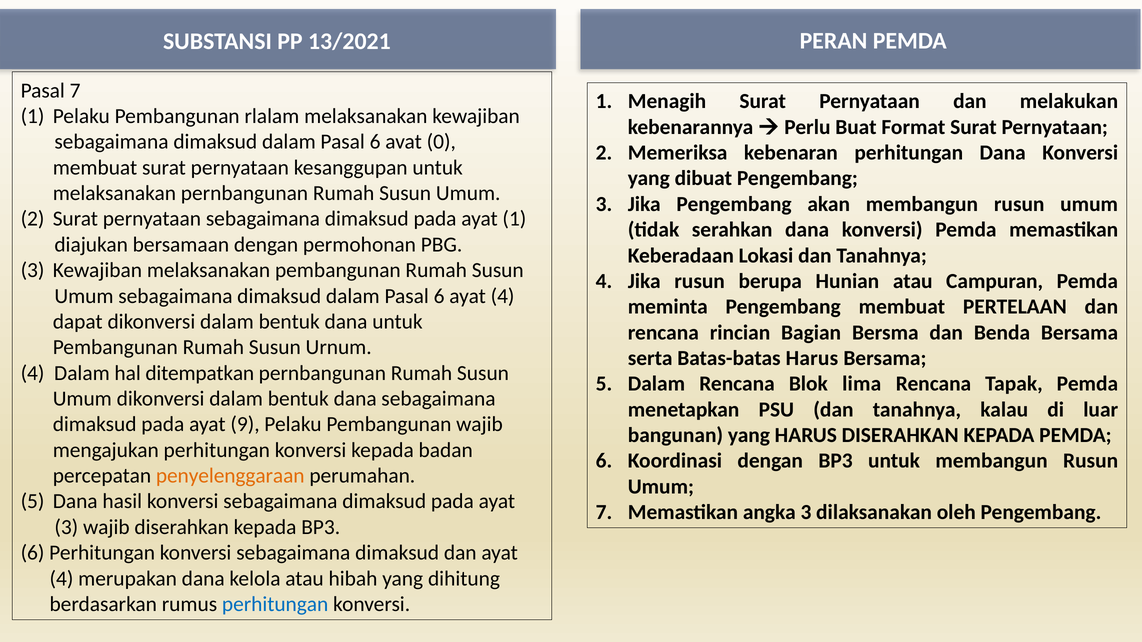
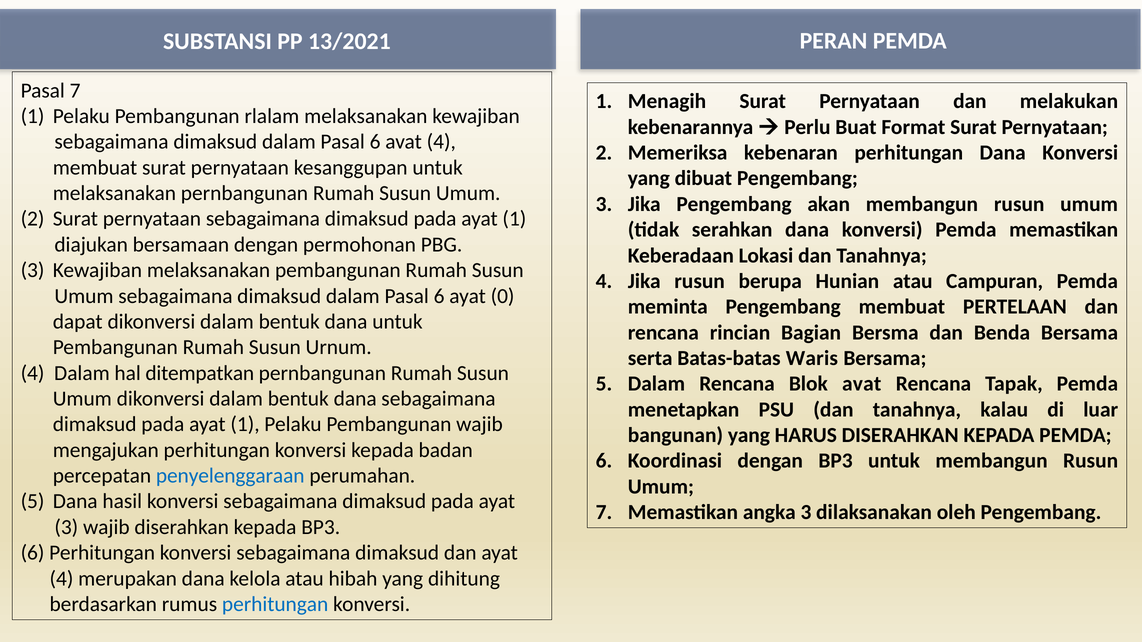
avat 0: 0 -> 4
6 ayat 4: 4 -> 0
Batas-batas Harus: Harus -> Waris
Blok lima: lima -> avat
9 at (245, 425): 9 -> 1
penyelenggaraan colour: orange -> blue
